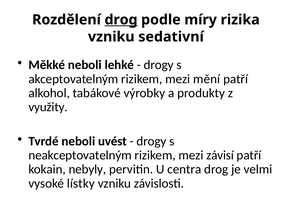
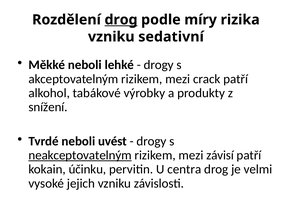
mění: mění -> crack
využity: využity -> snížení
neakceptovatelným underline: none -> present
nebyly: nebyly -> účinku
lístky: lístky -> jejich
